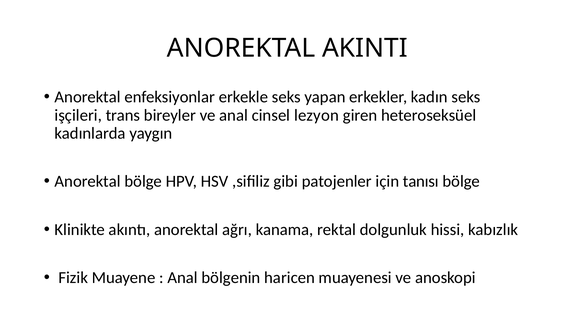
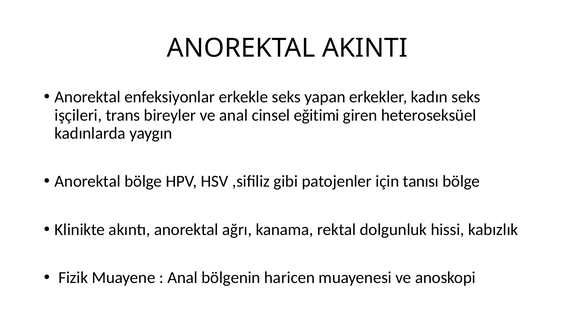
lezyon: lezyon -> eğitimi
